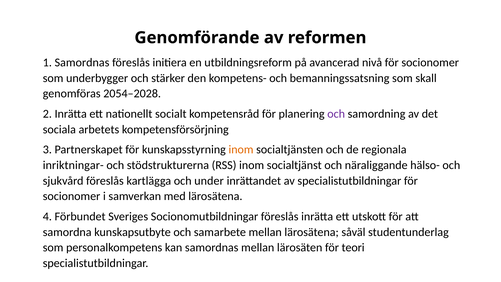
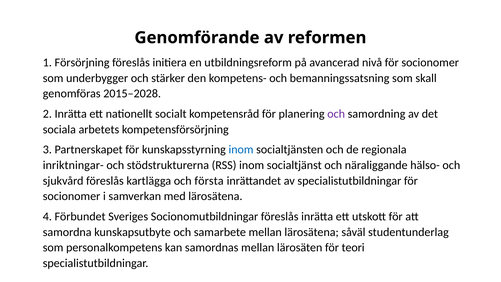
1 Samordnas: Samordnas -> Försörjning
2054–2028: 2054–2028 -> 2015–2028
inom at (241, 150) colour: orange -> blue
under: under -> första
